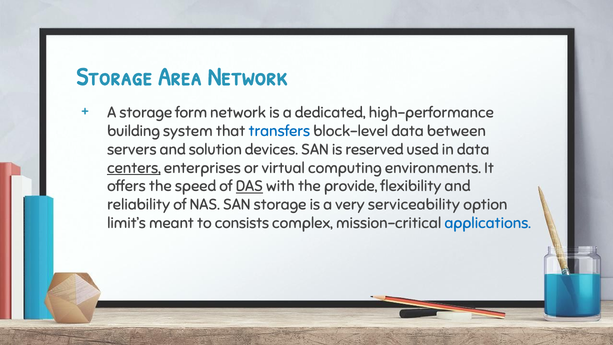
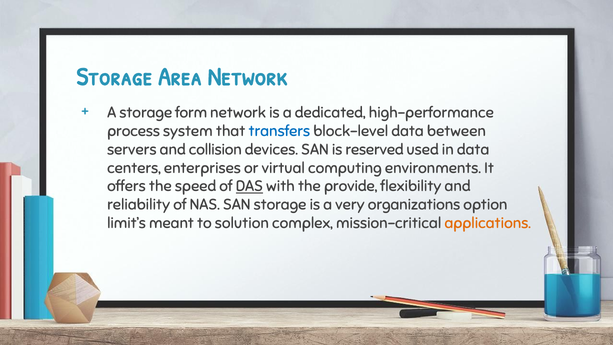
building: building -> process
solution: solution -> collision
centers underline: present -> none
serviceability: serviceability -> organizations
consists: consists -> solution
applications colour: blue -> orange
